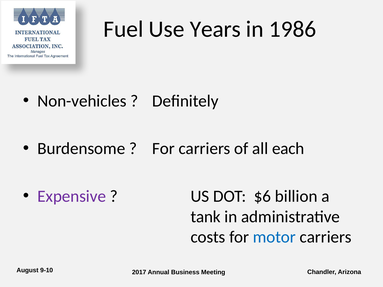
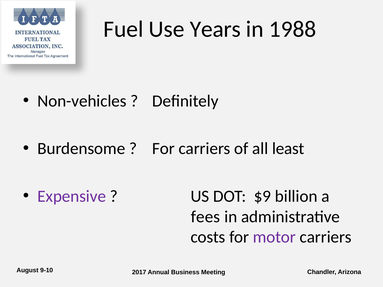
1986: 1986 -> 1988
each: each -> least
$6: $6 -> $9
tank: tank -> fees
motor colour: blue -> purple
